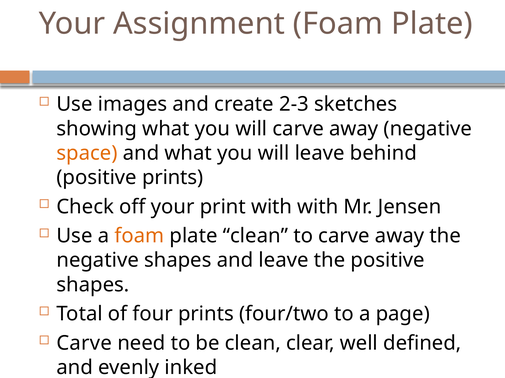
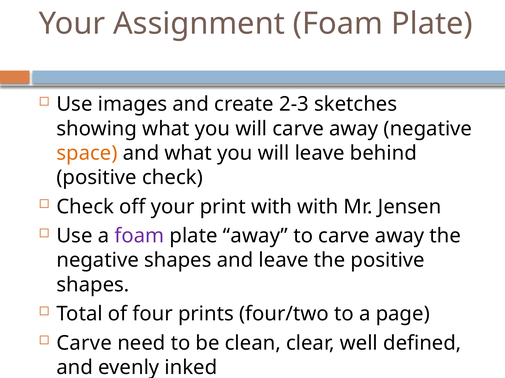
positive prints: prints -> check
foam at (139, 236) colour: orange -> purple
plate clean: clean -> away
